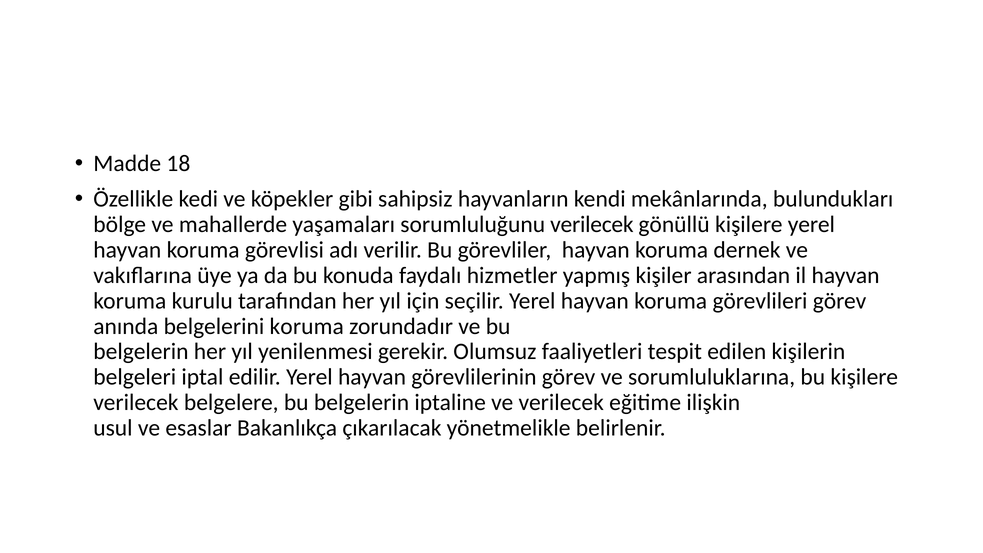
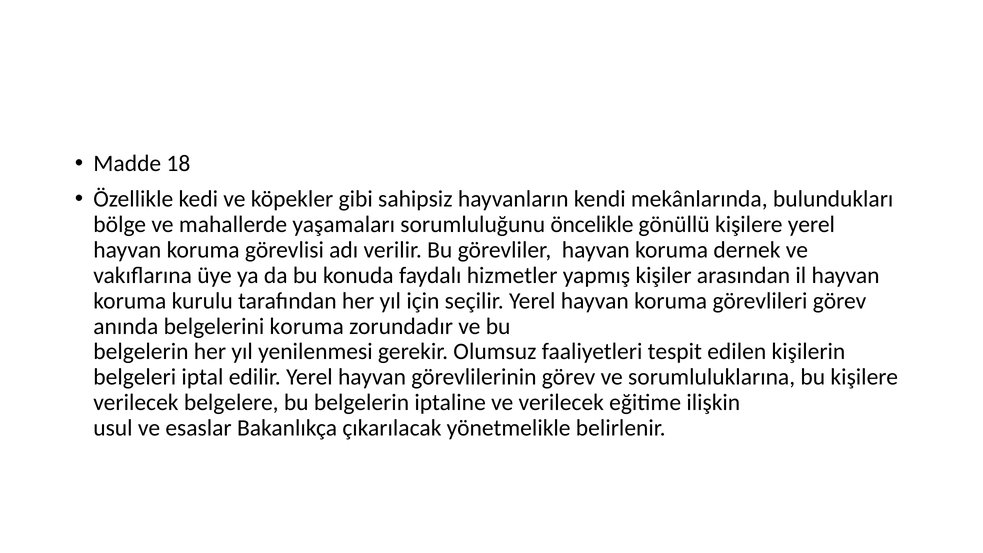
sorumluluğunu verilecek: verilecek -> öncelikle
